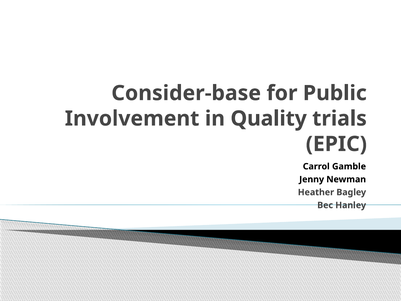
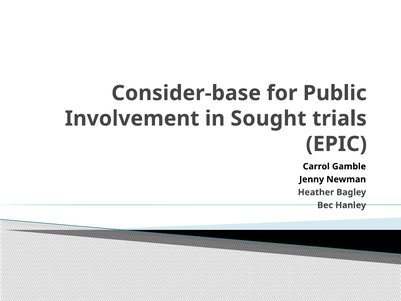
Quality: Quality -> Sought
